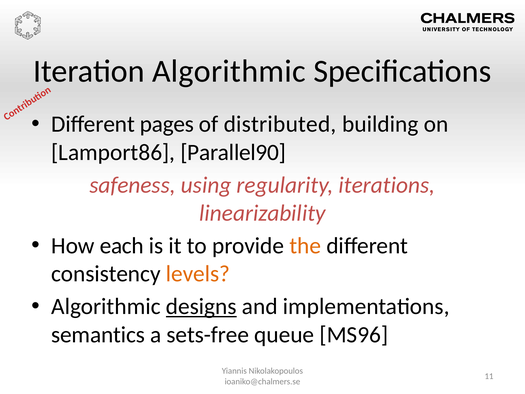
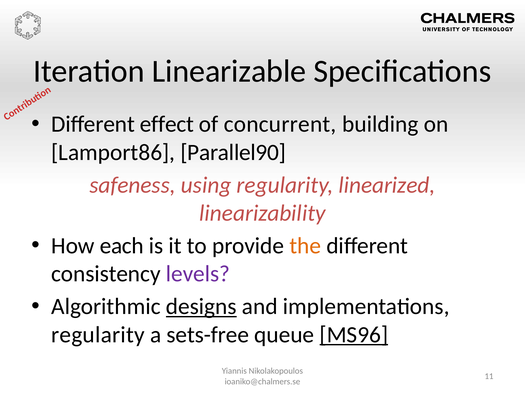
Algorithmic at (229, 71): Algorithmic -> Linearizable
pages: pages -> effect
distributed: distributed -> concurrent
iterations: iterations -> linearized
levels colour: orange -> purple
semantics at (98, 334): semantics -> regularity
MS96 underline: none -> present
